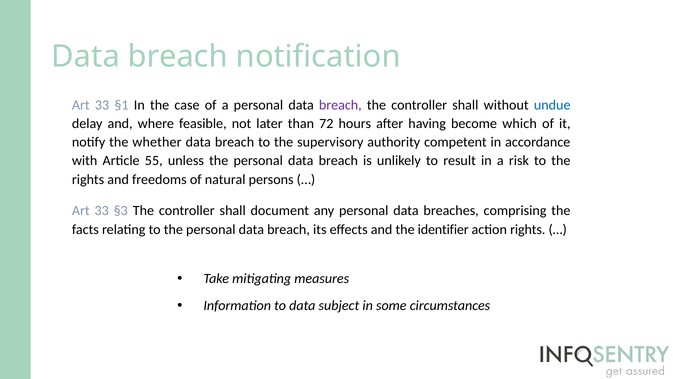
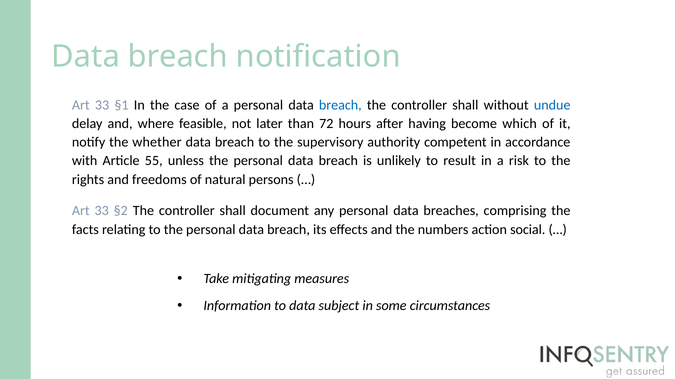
breach at (340, 105) colour: purple -> blue
§3: §3 -> §2
identifier: identifier -> numbers
action rights: rights -> social
